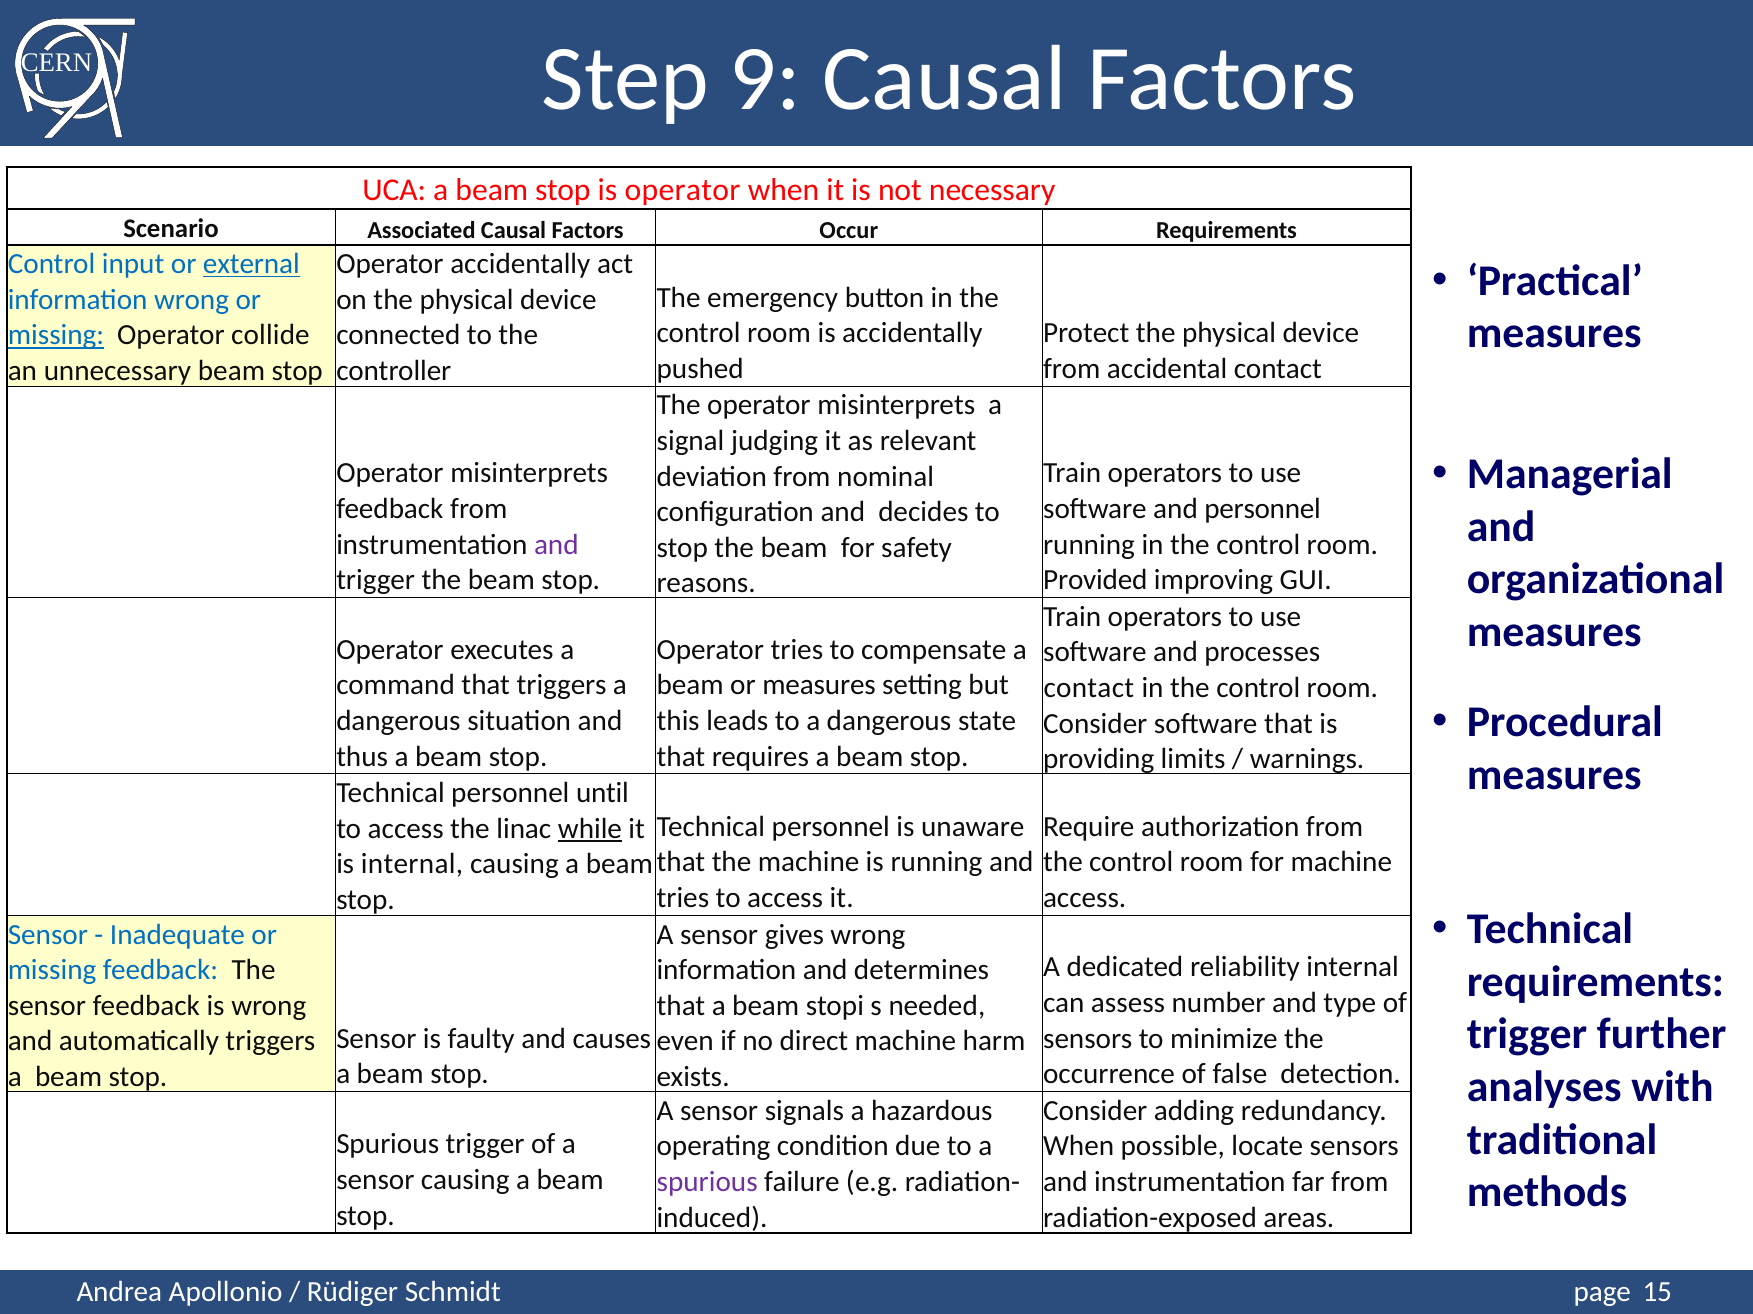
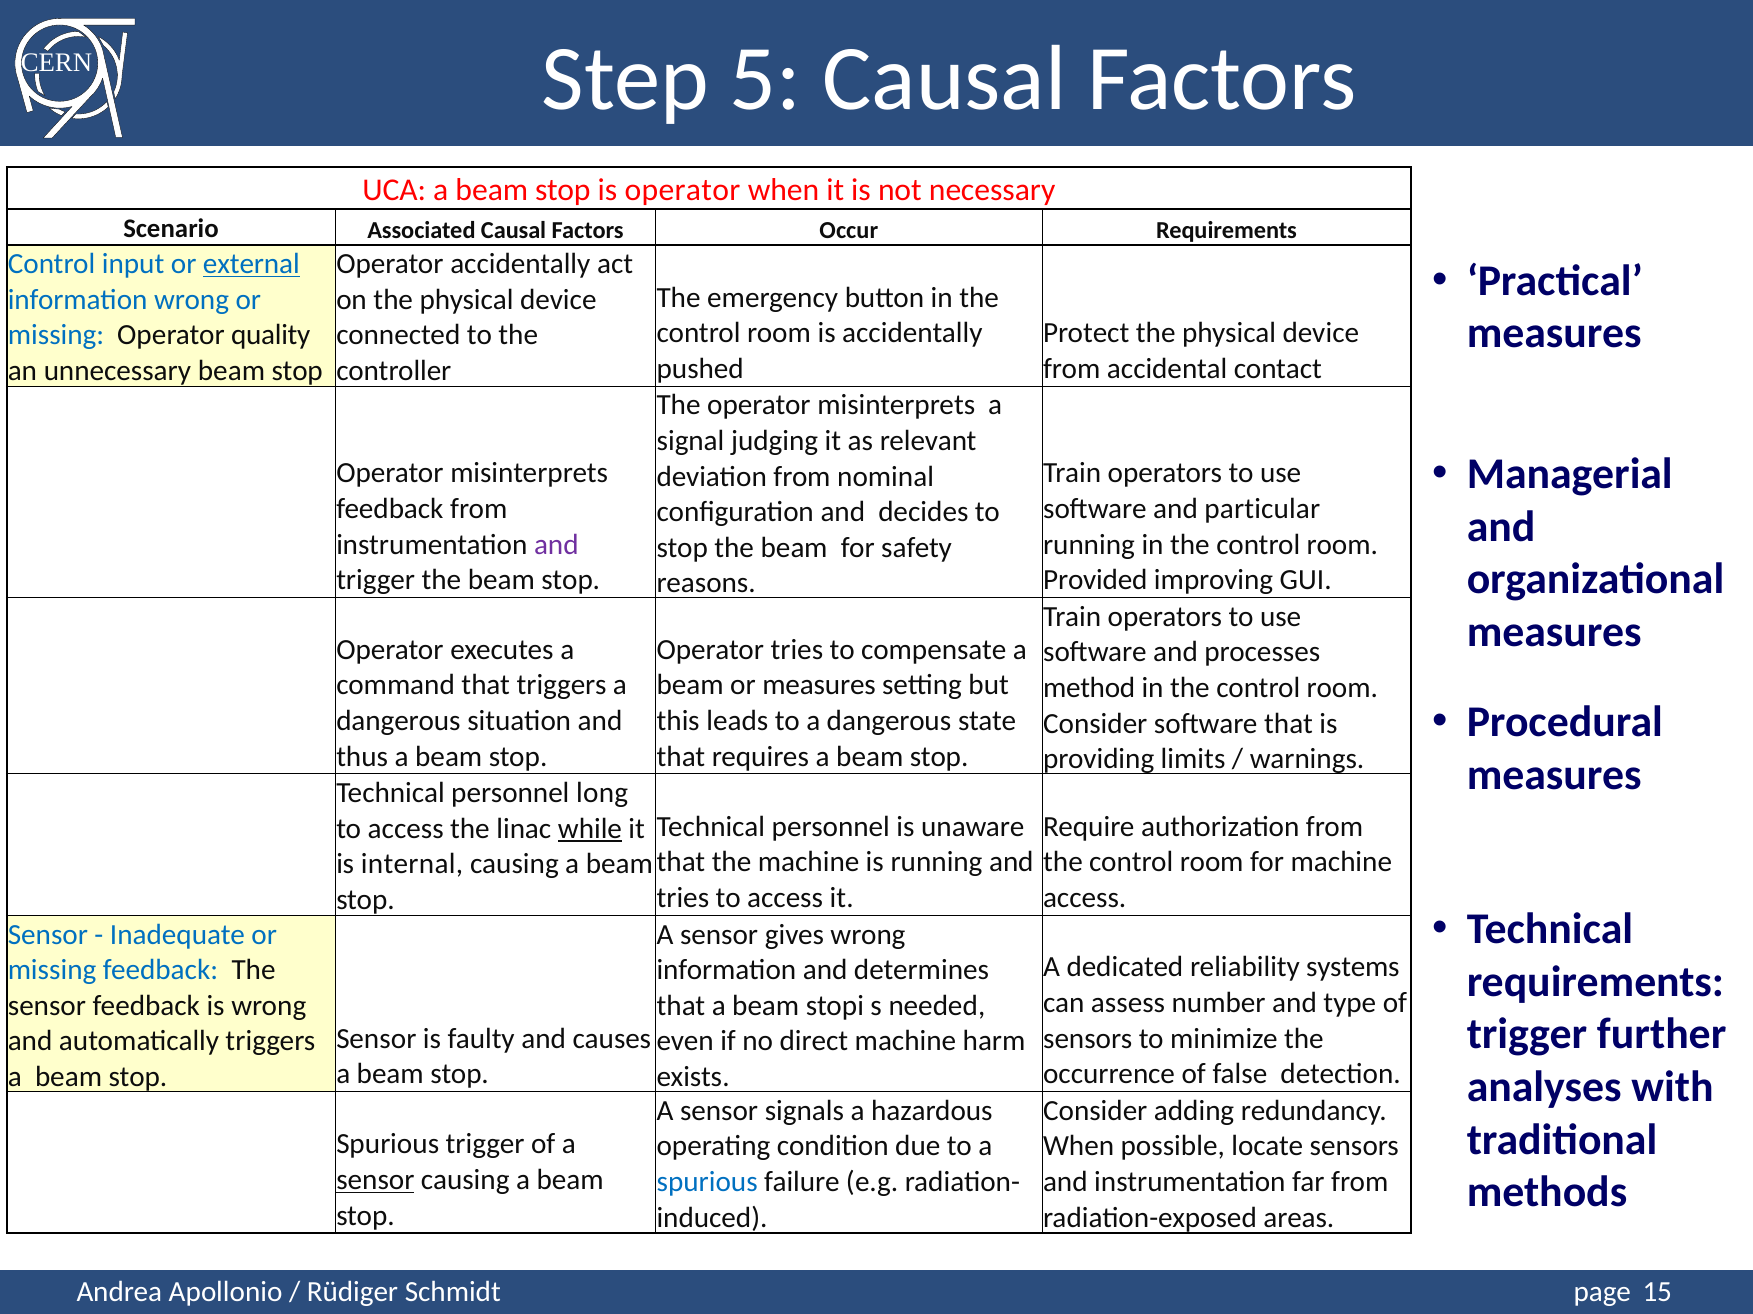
9: 9 -> 5
missing at (56, 335) underline: present -> none
collide: collide -> quality
and personnel: personnel -> particular
contact at (1089, 688): contact -> method
until: until -> long
reliability internal: internal -> systems
sensor at (375, 1181) underline: none -> present
spurious at (707, 1183) colour: purple -> blue
